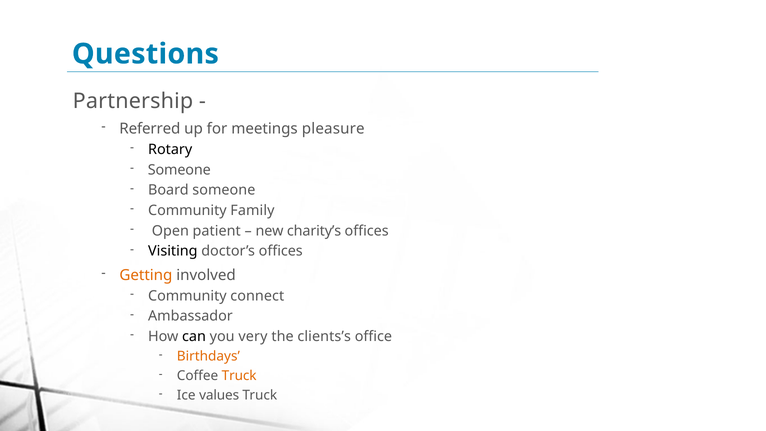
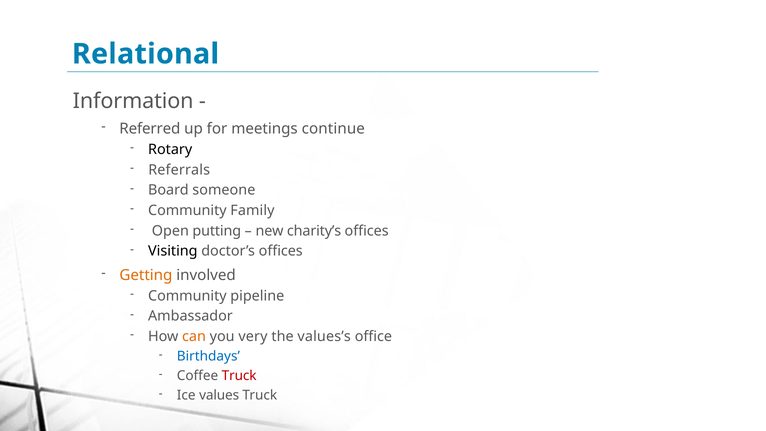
Questions: Questions -> Relational
Partnership: Partnership -> Information
pleasure: pleasure -> continue
Someone at (179, 170): Someone -> Referrals
patient: patient -> putting
connect: connect -> pipeline
can colour: black -> orange
clients’s: clients’s -> values’s
Birthdays colour: orange -> blue
Truck at (239, 376) colour: orange -> red
